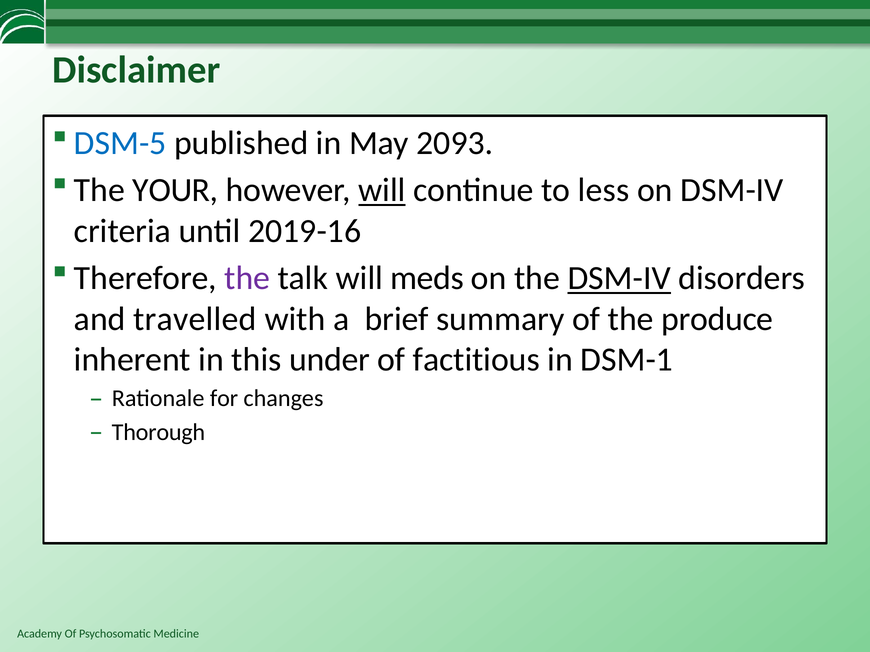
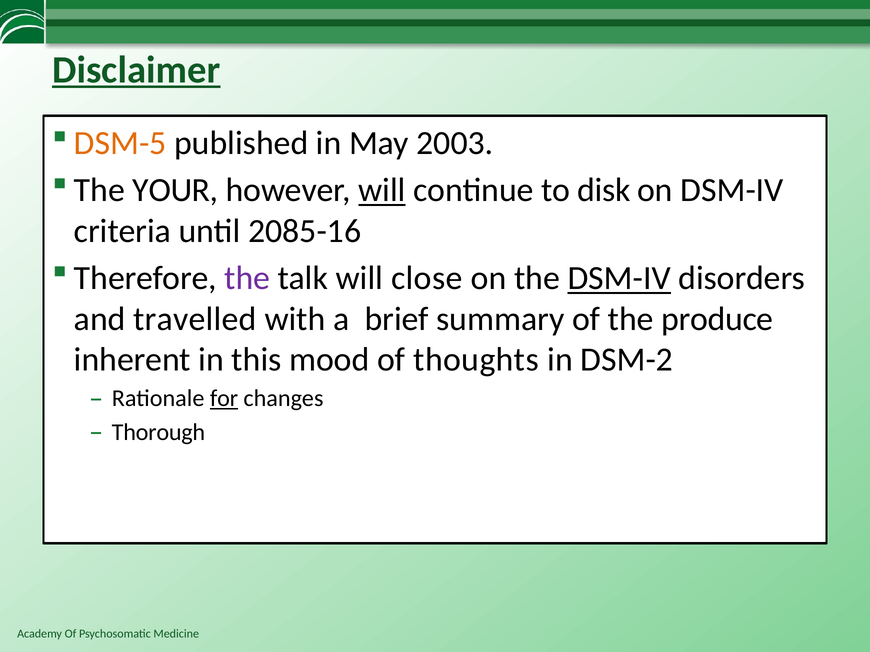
Disclaimer underline: none -> present
DSM-5 colour: blue -> orange
2093: 2093 -> 2003
less: less -> disk
2019-16: 2019-16 -> 2085-16
meds: meds -> close
under: under -> mood
factitious: factitious -> thoughts
DSM-1: DSM-1 -> DSM-2
for underline: none -> present
